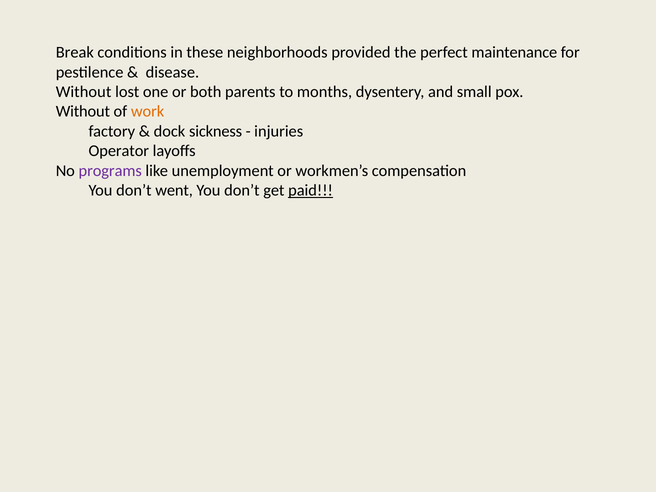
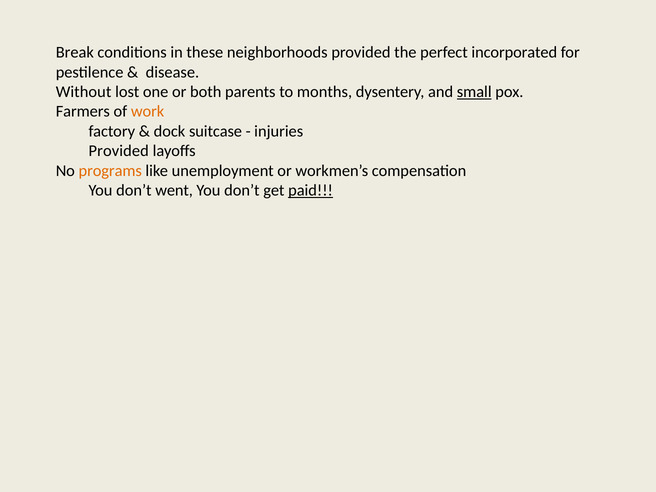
maintenance: maintenance -> incorporated
small underline: none -> present
Without at (83, 112): Without -> Farmers
sickness: sickness -> suitcase
Operator at (119, 151): Operator -> Provided
programs colour: purple -> orange
